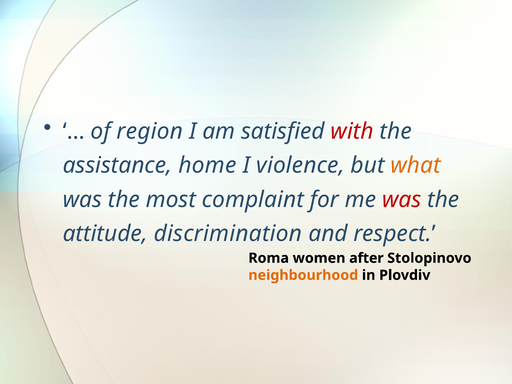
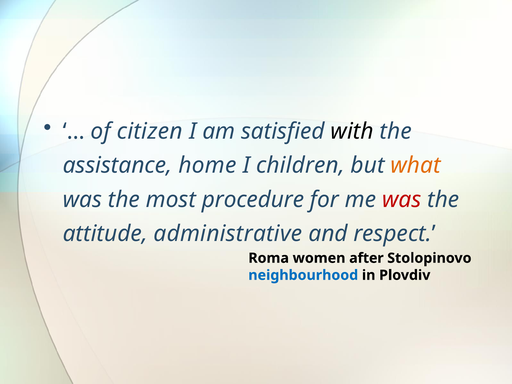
region: region -> citizen
with colour: red -> black
violence: violence -> children
complaint: complaint -> procedure
discrimination: discrimination -> administrative
neighbourhood colour: orange -> blue
